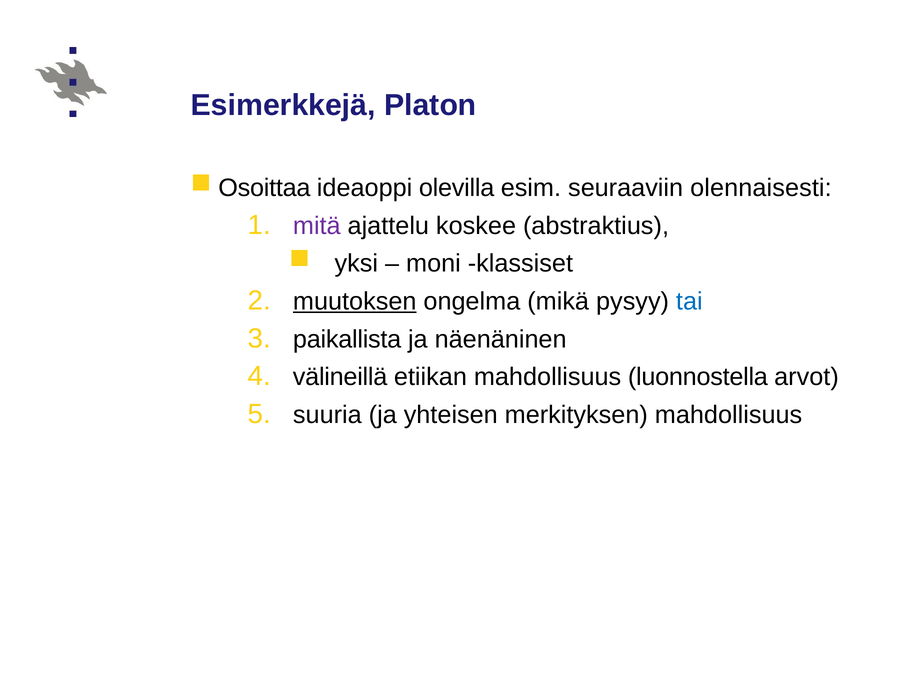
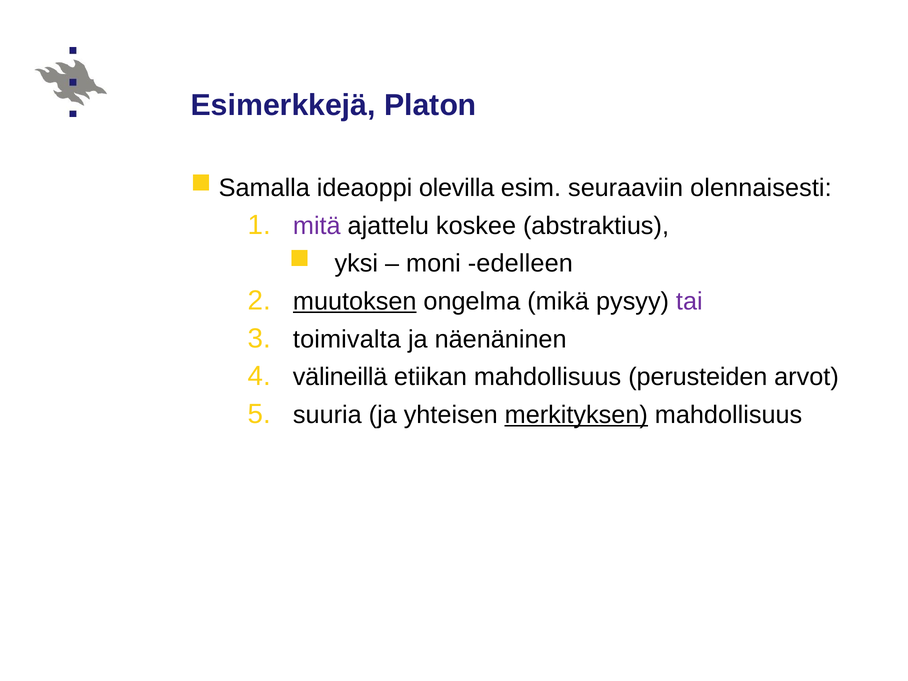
Osoittaa: Osoittaa -> Samalla
klassiset: klassiset -> edelleen
tai colour: blue -> purple
paikallista: paikallista -> toimivalta
luonnostella: luonnostella -> perusteiden
merkityksen underline: none -> present
